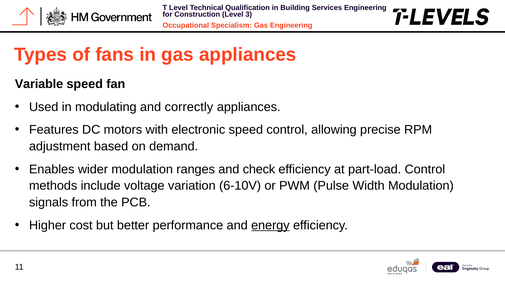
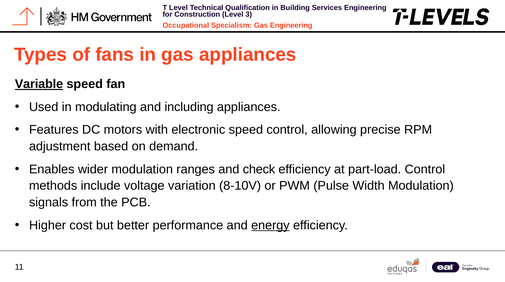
Variable underline: none -> present
correctly: correctly -> including
6-10V: 6-10V -> 8-10V
